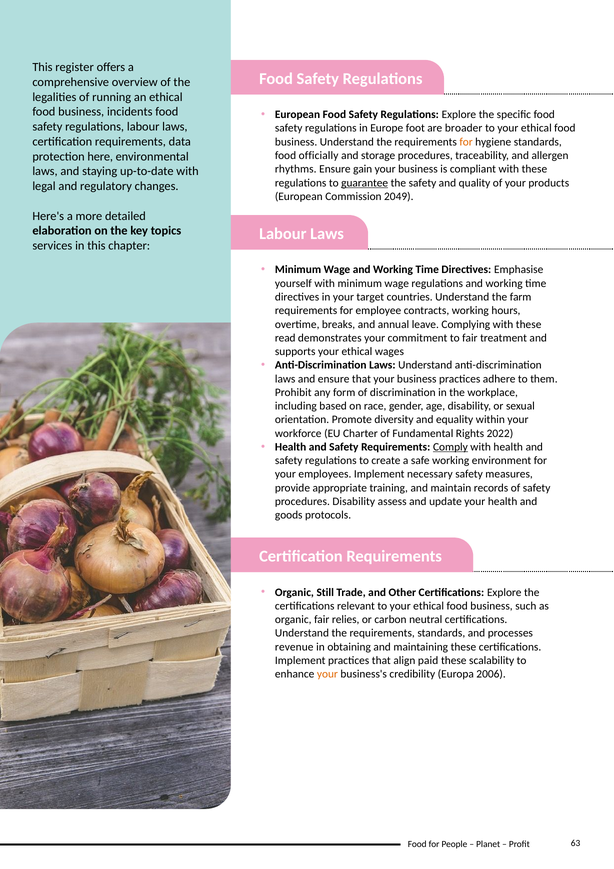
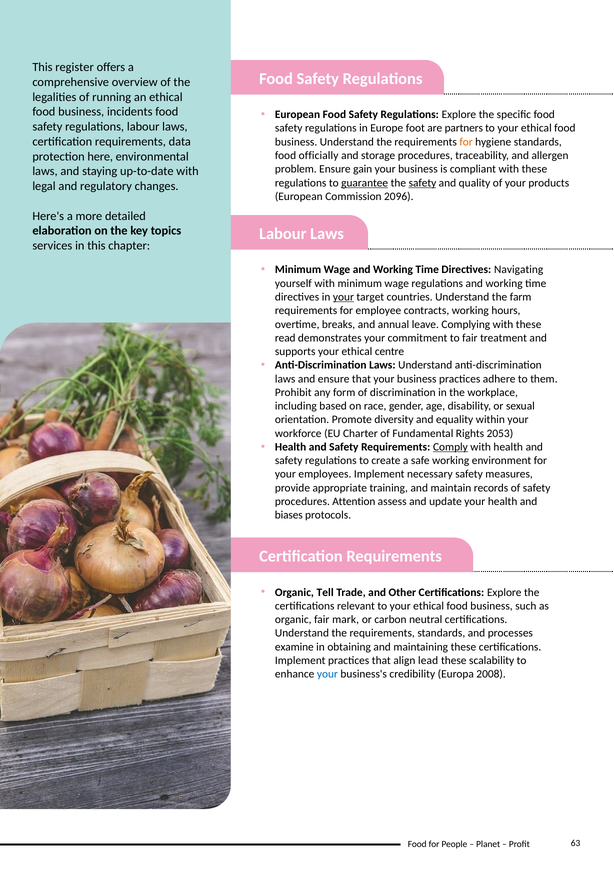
broader: broader -> partners
rhythms: rhythms -> problem
safety at (422, 183) underline: none -> present
2049: 2049 -> 2096
Emphasise: Emphasise -> Navigating
your at (343, 297) underline: none -> present
wages: wages -> centre
2022: 2022 -> 2053
procedures Disability: Disability -> Attention
goods: goods -> biases
Still: Still -> Tell
relies: relies -> mark
revenue: revenue -> examine
paid: paid -> lead
your at (327, 674) colour: orange -> blue
2006: 2006 -> 2008
